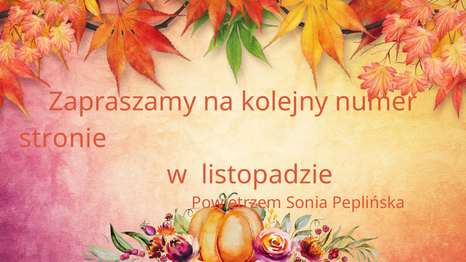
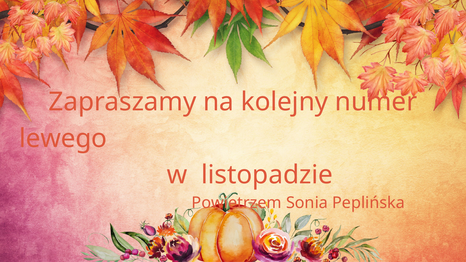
stronie: stronie -> lewego
